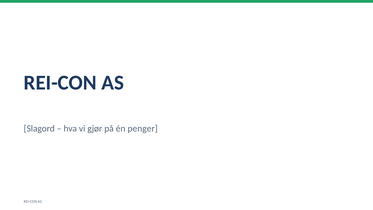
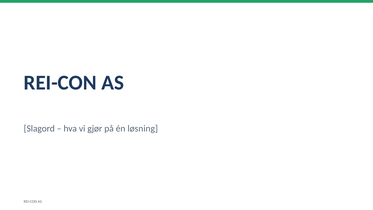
penger: penger -> løsning
